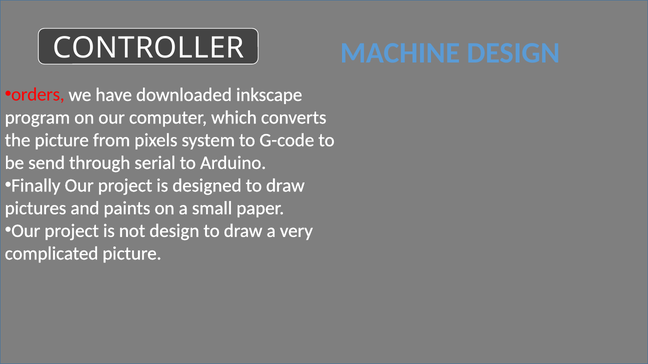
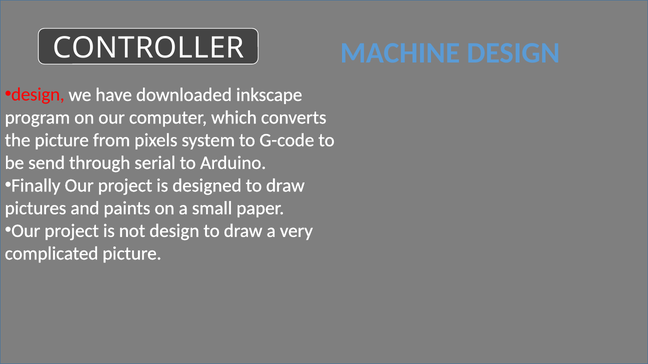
orders at (38, 95): orders -> design
